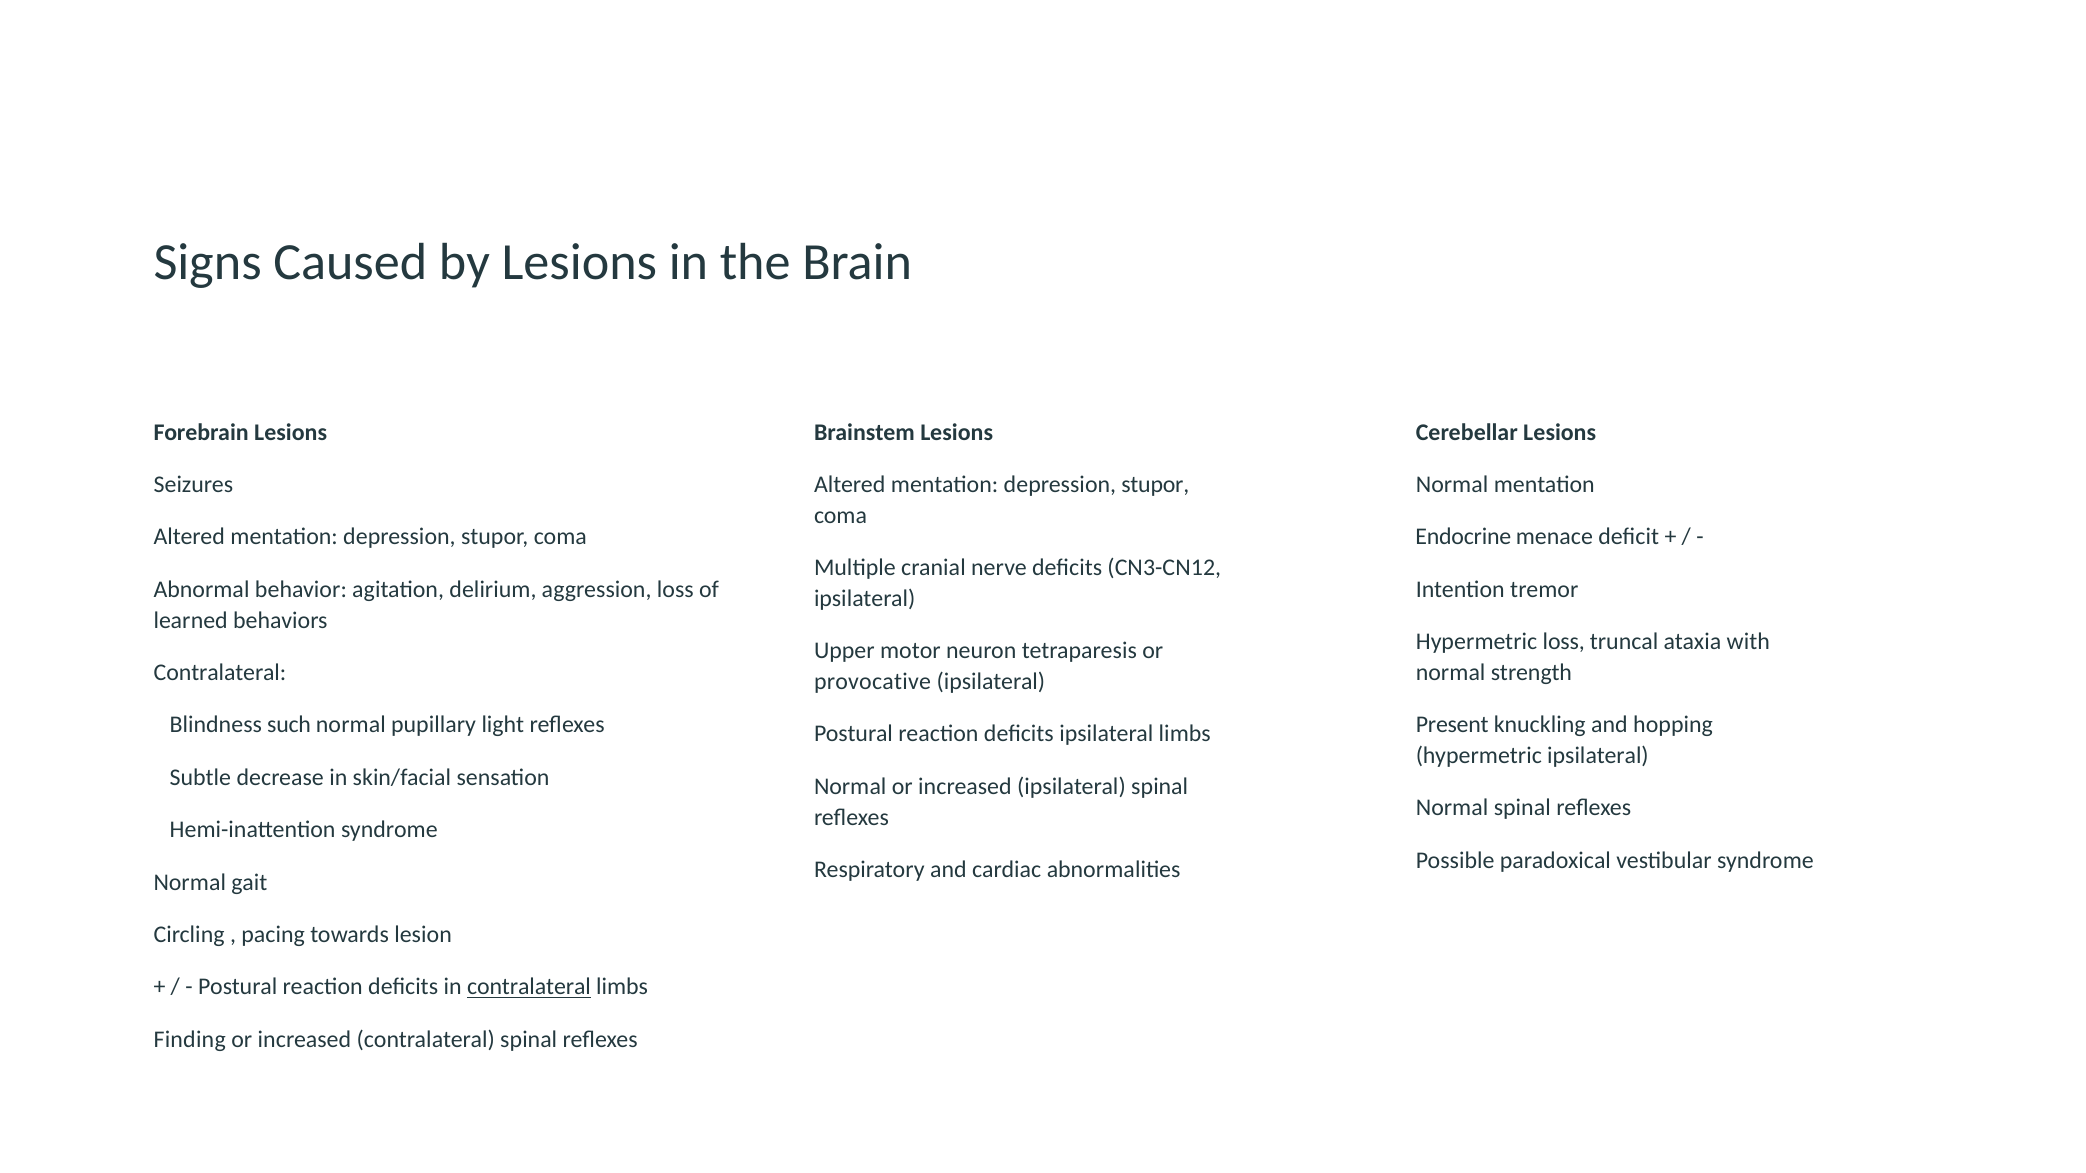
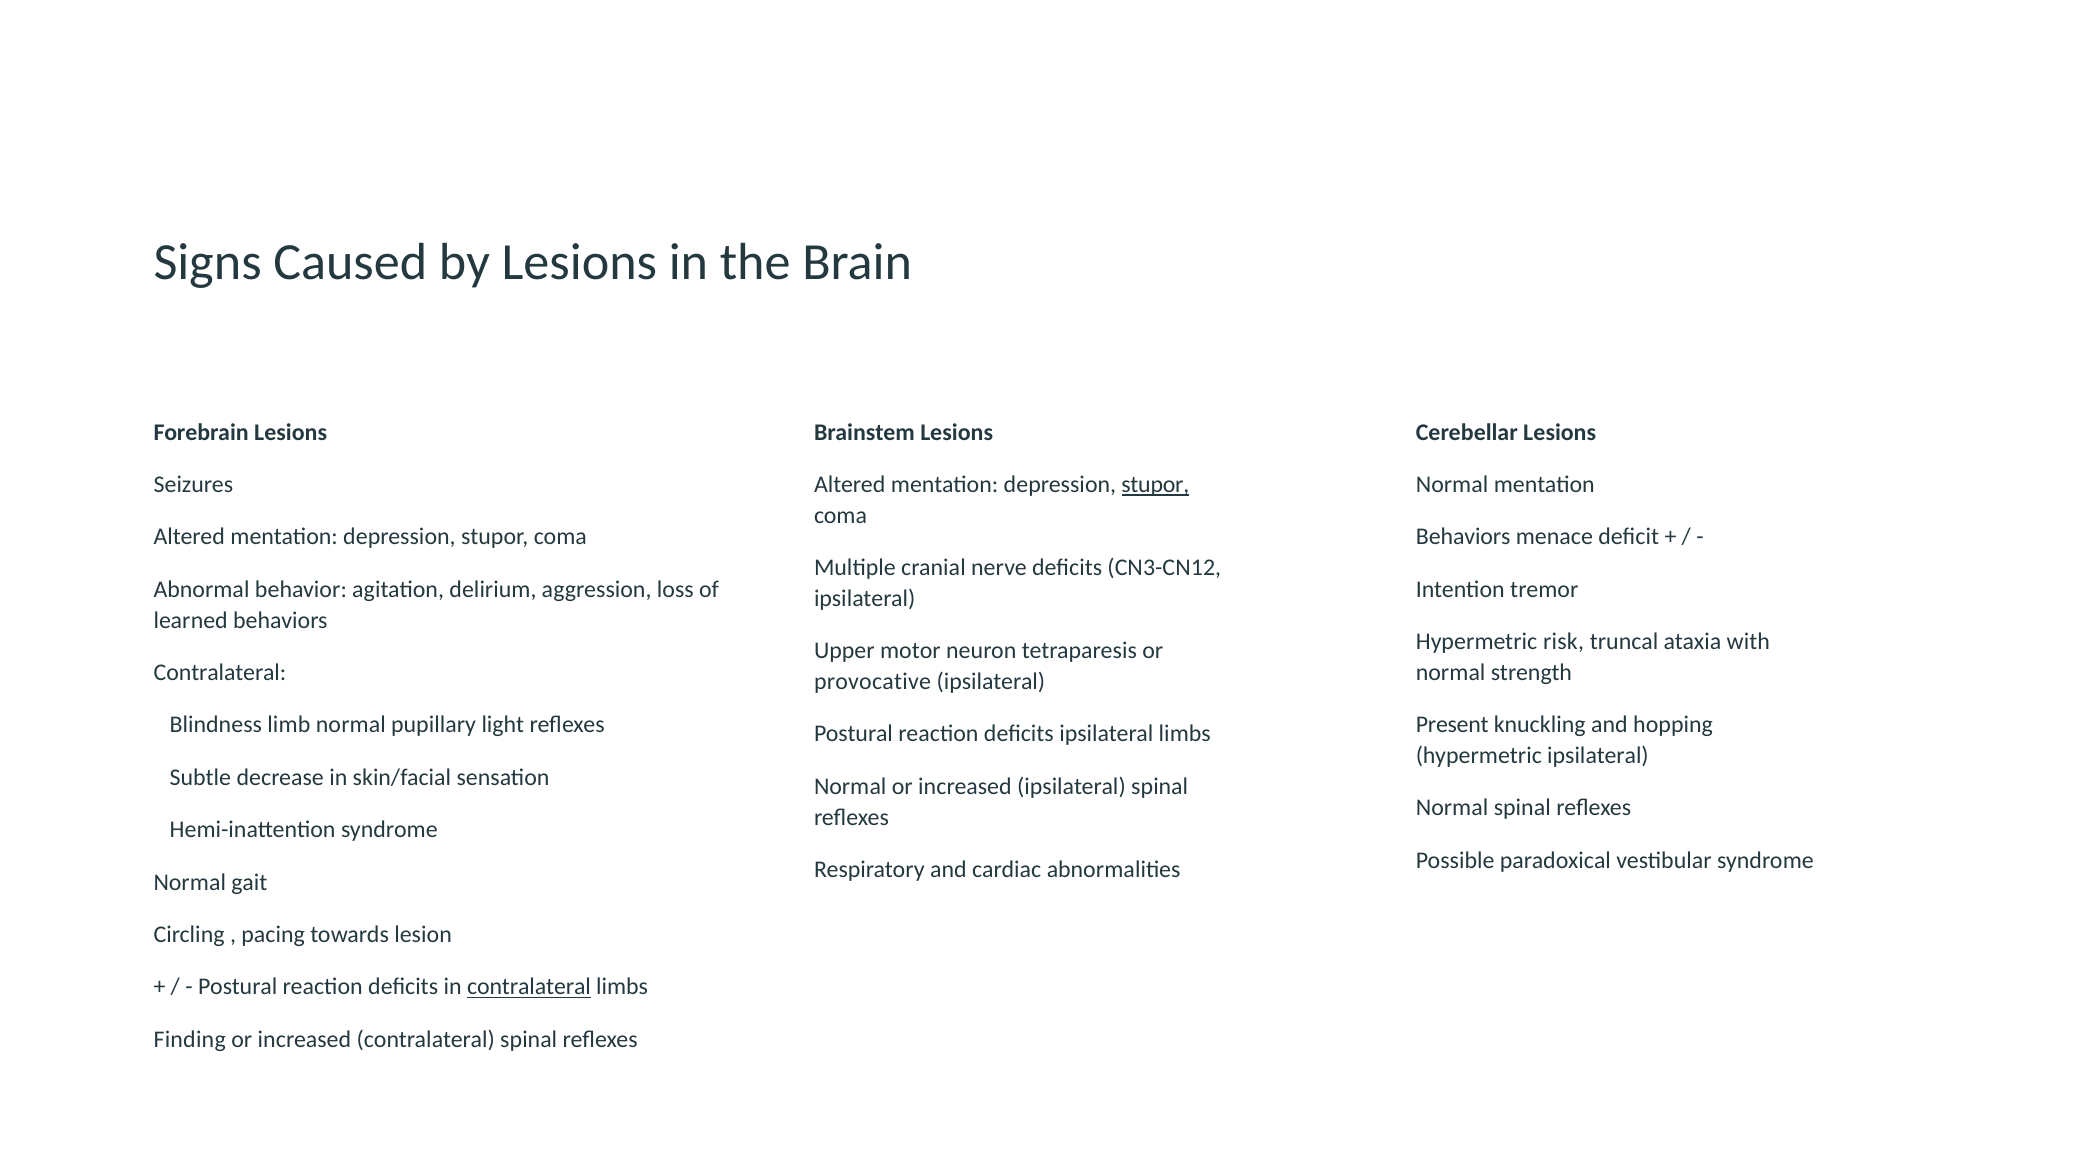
stupor at (1155, 485) underline: none -> present
Endocrine at (1463, 537): Endocrine -> Behaviors
Hypermetric loss: loss -> risk
such: such -> limb
